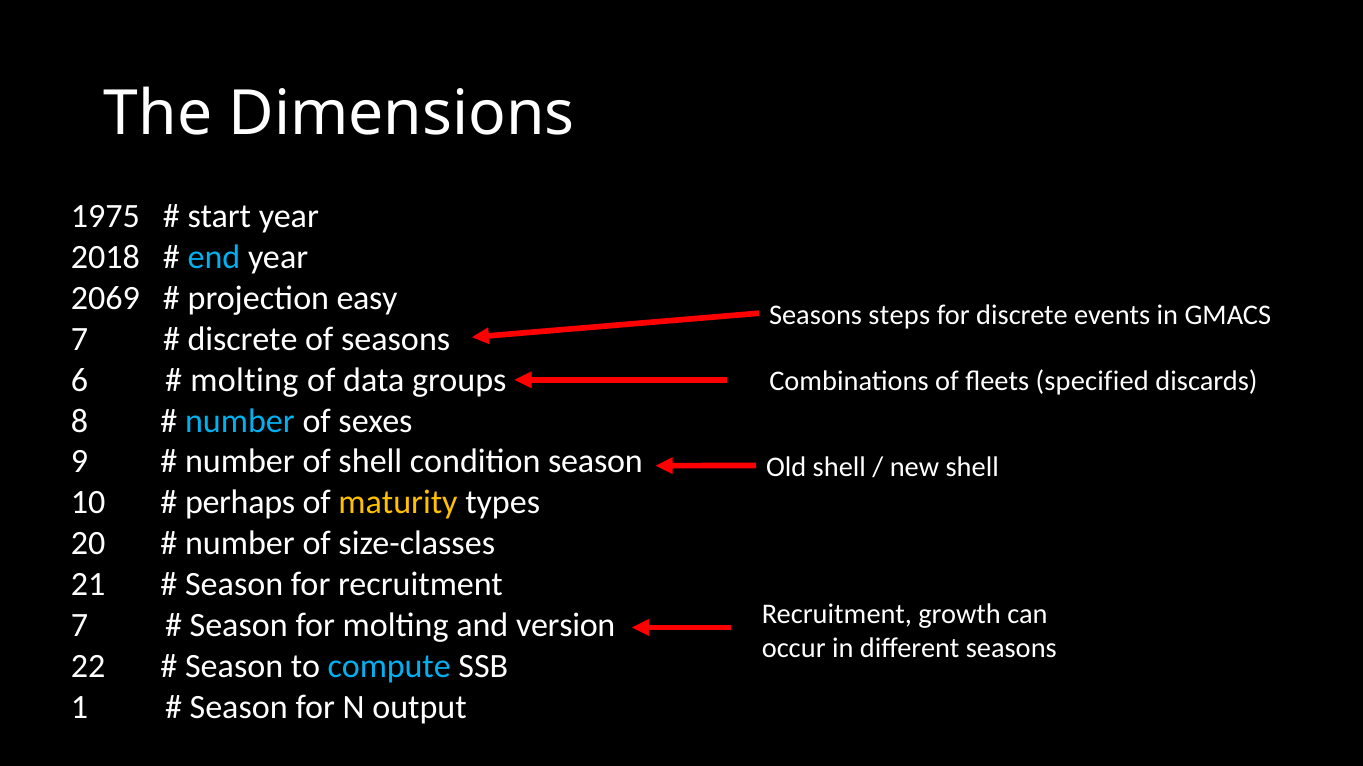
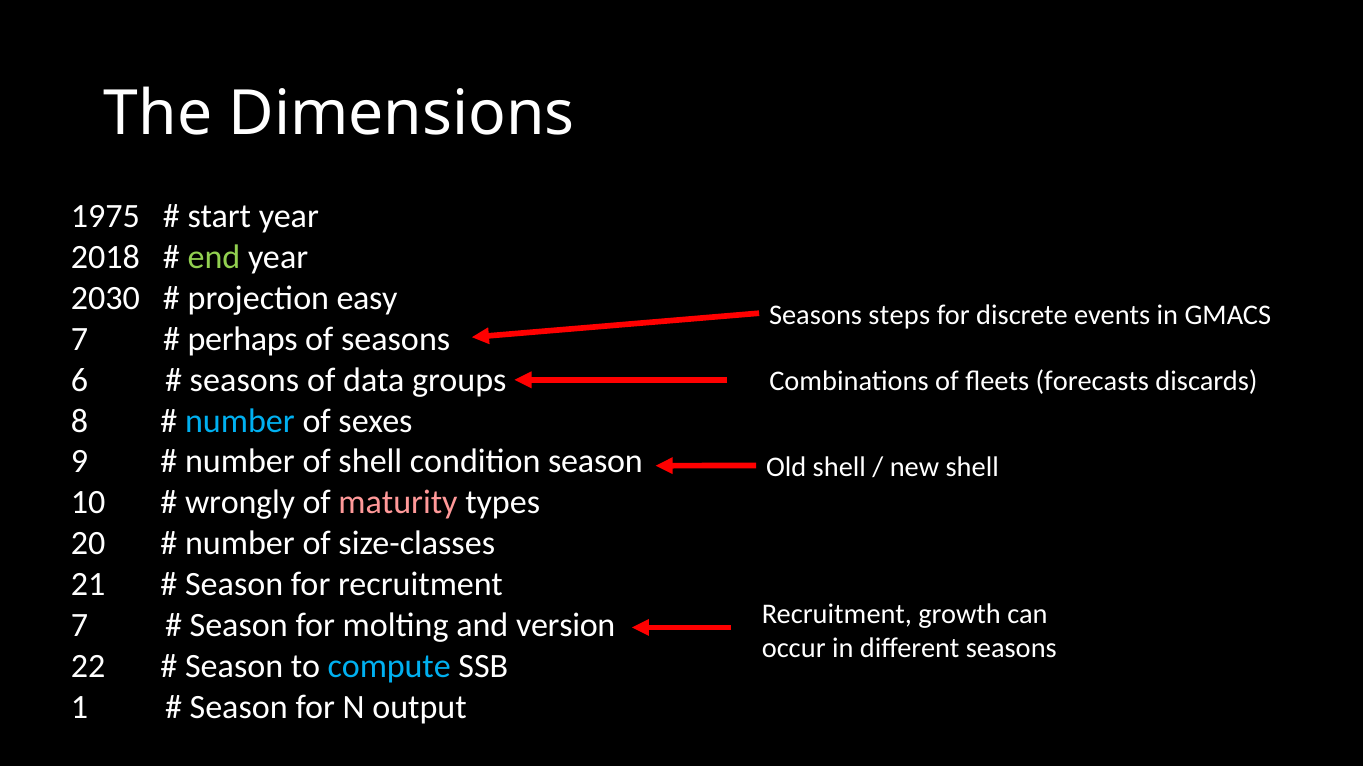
end colour: light blue -> light green
2069: 2069 -> 2030
discrete at (243, 339): discrete -> perhaps
molting at (244, 380): molting -> seasons
specified: specified -> forecasts
perhaps: perhaps -> wrongly
maturity colour: yellow -> pink
